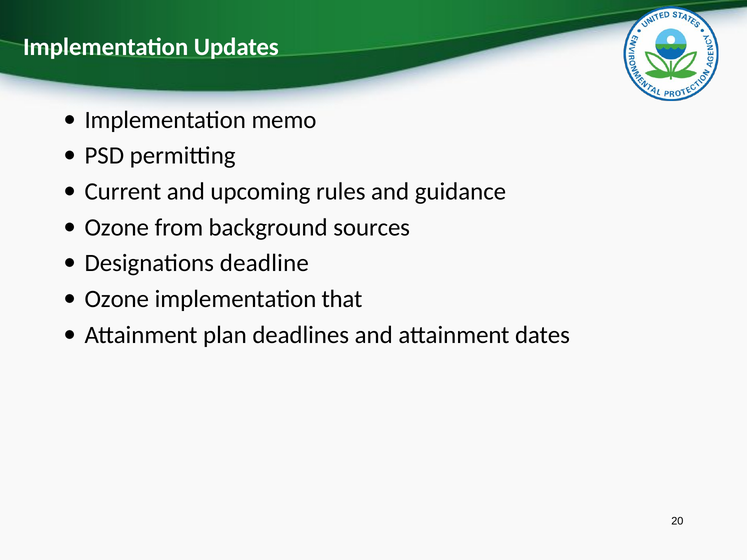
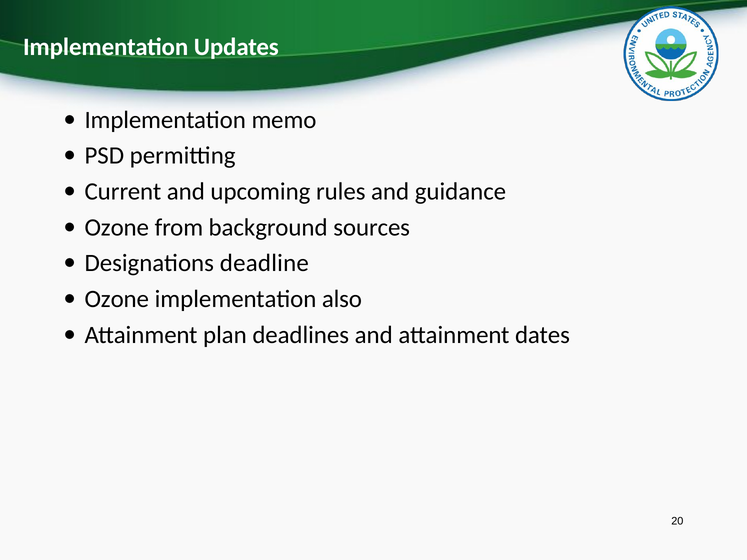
that: that -> also
